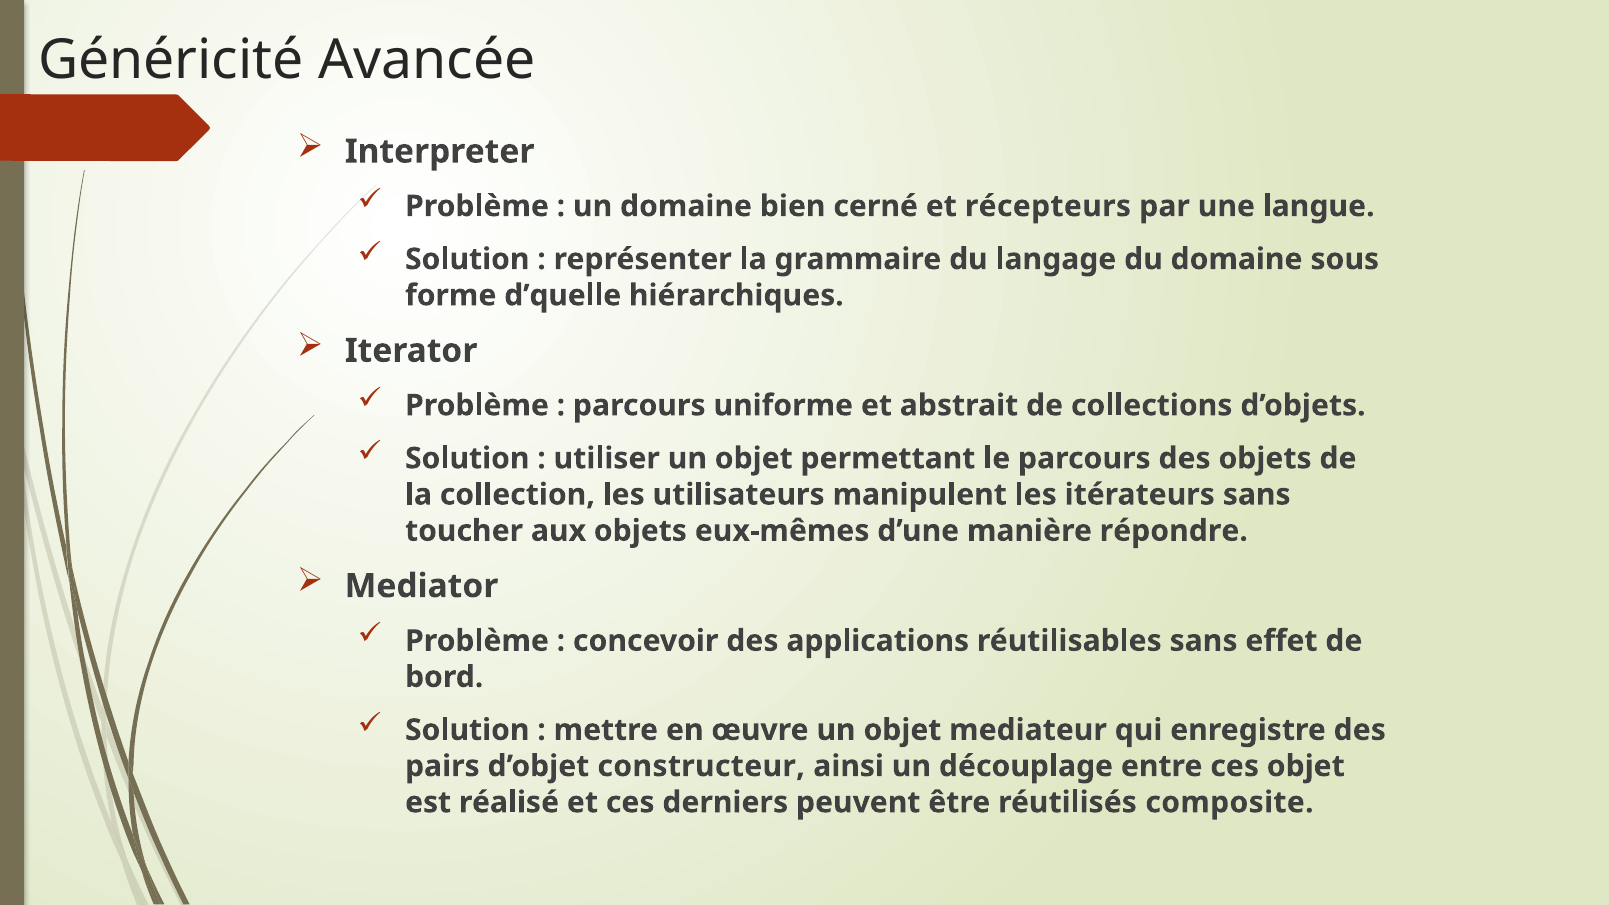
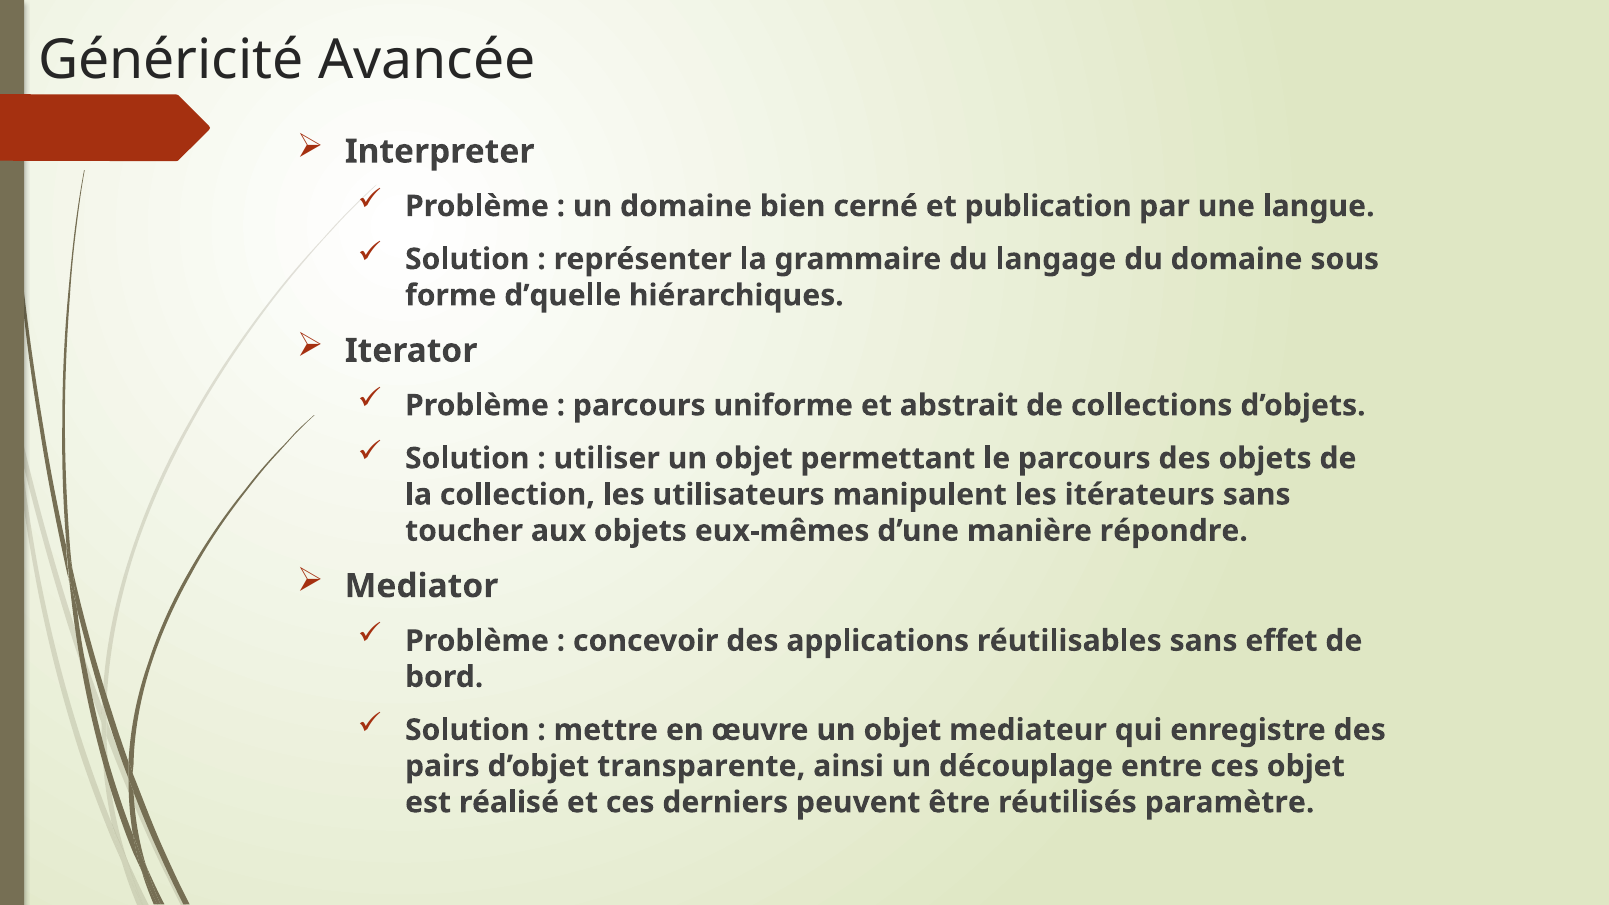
récepteurs: récepteurs -> publication
constructeur: constructeur -> transparente
composite: composite -> paramètre
